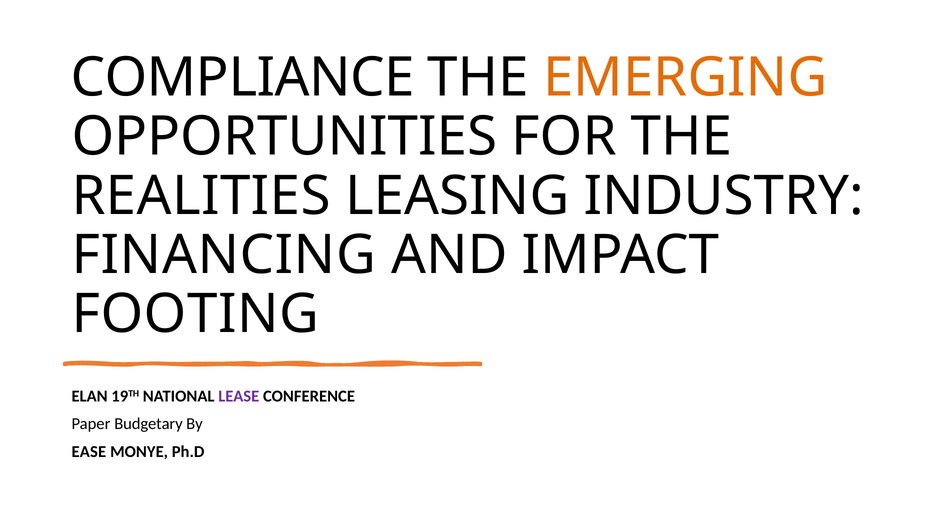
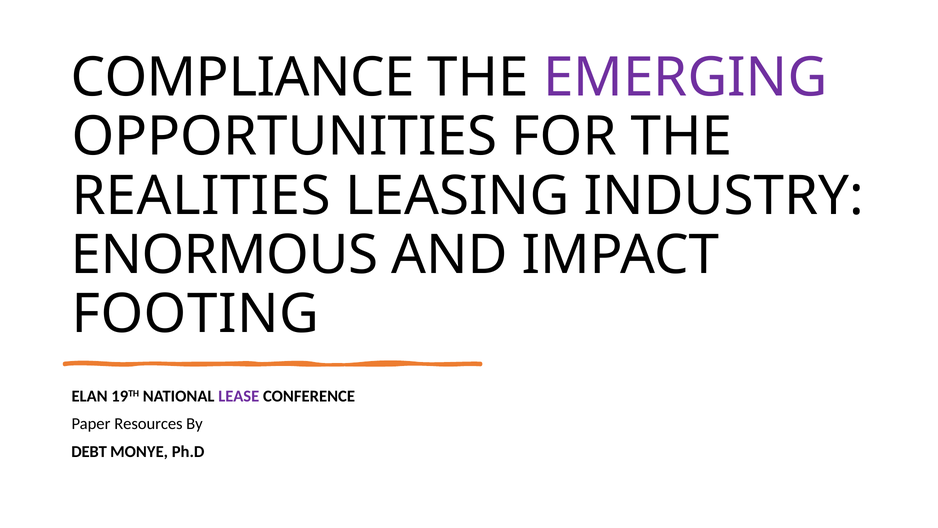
EMERGING colour: orange -> purple
FINANCING: FINANCING -> ENORMOUS
Budgetary: Budgetary -> Resources
EASE: EASE -> DEBT
